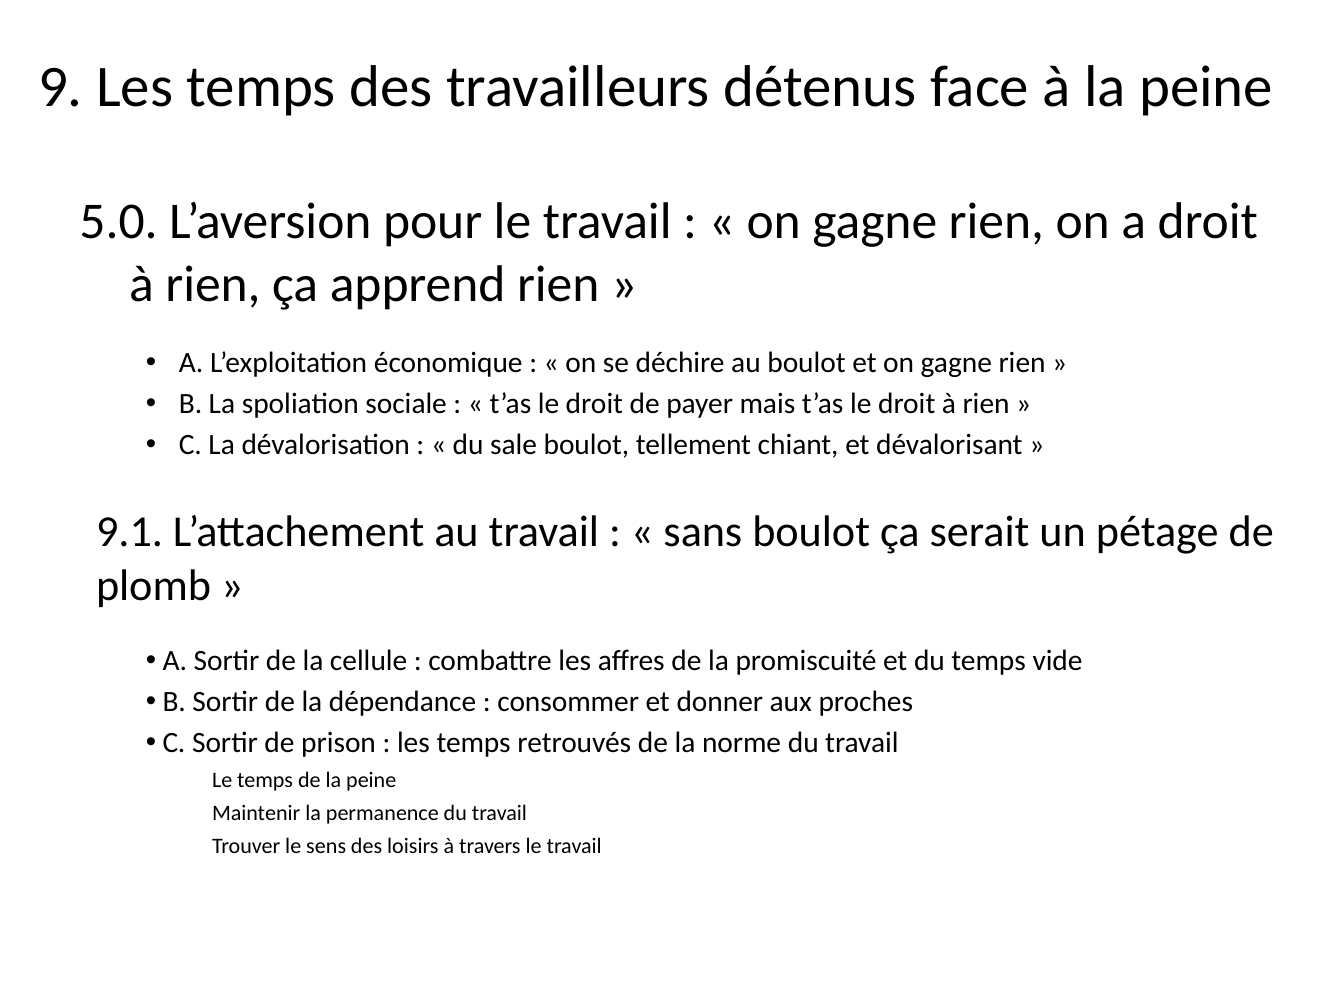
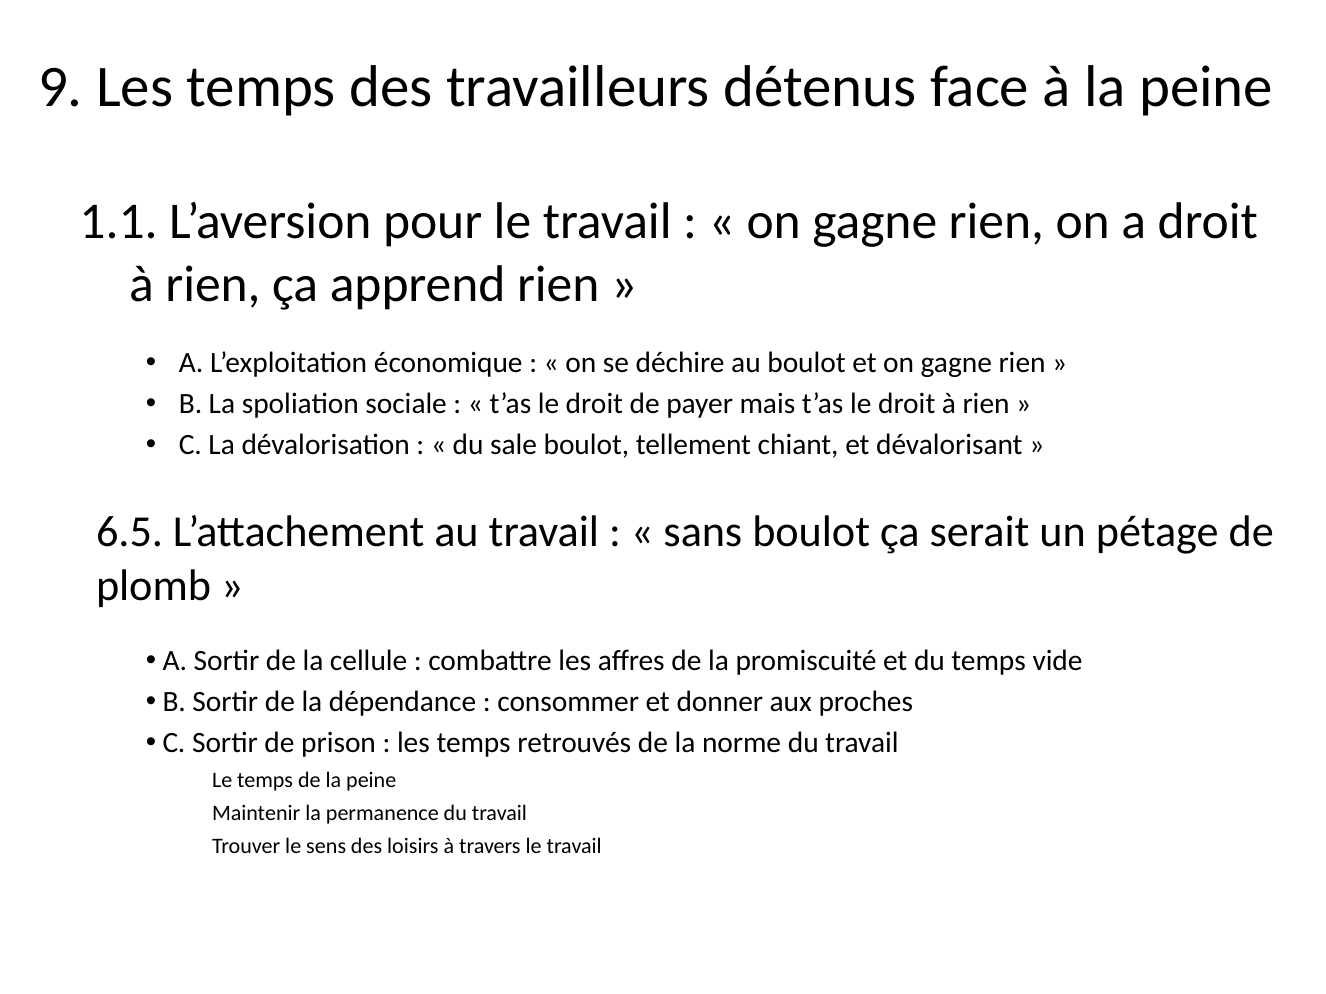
5.0: 5.0 -> 1.1
9.1: 9.1 -> 6.5
